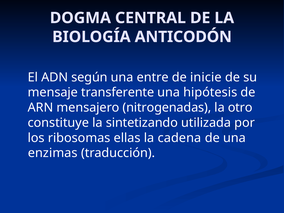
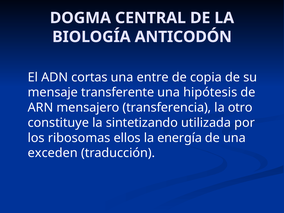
según: según -> cortas
inicie: inicie -> copia
nitrogenadas: nitrogenadas -> transferencia
ellas: ellas -> ellos
cadena: cadena -> energía
enzimas: enzimas -> exceden
